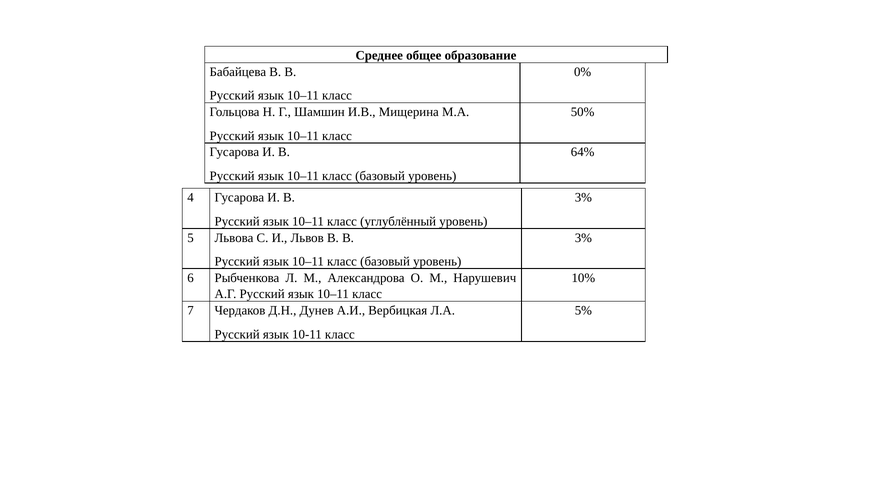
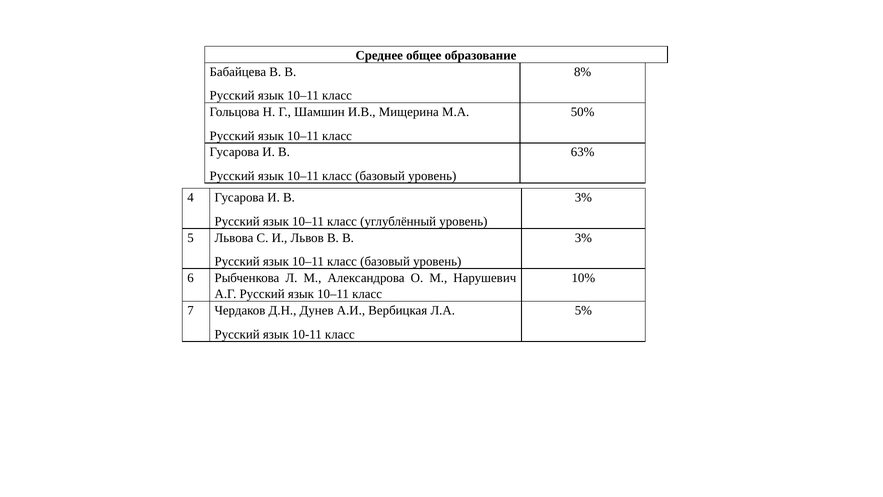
0%: 0% -> 8%
64%: 64% -> 63%
